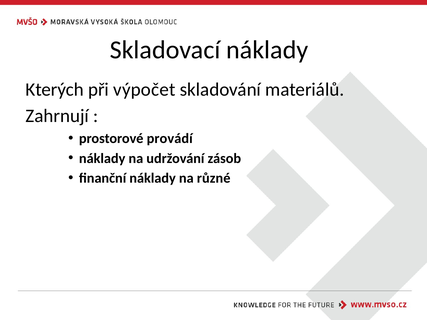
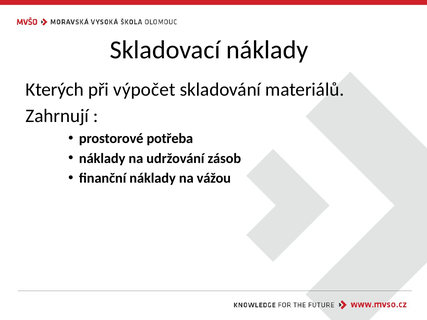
provádí: provádí -> potřeba
různé: různé -> vážou
